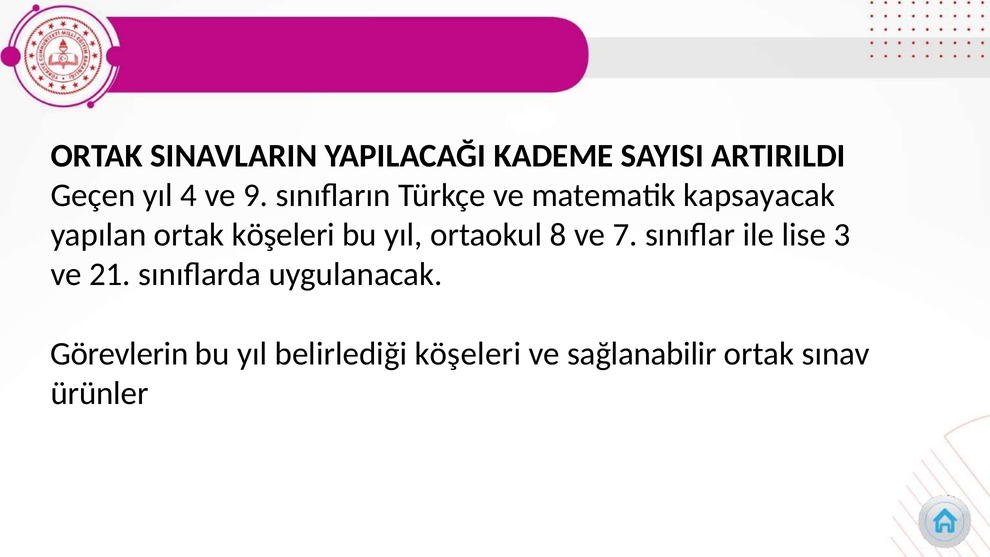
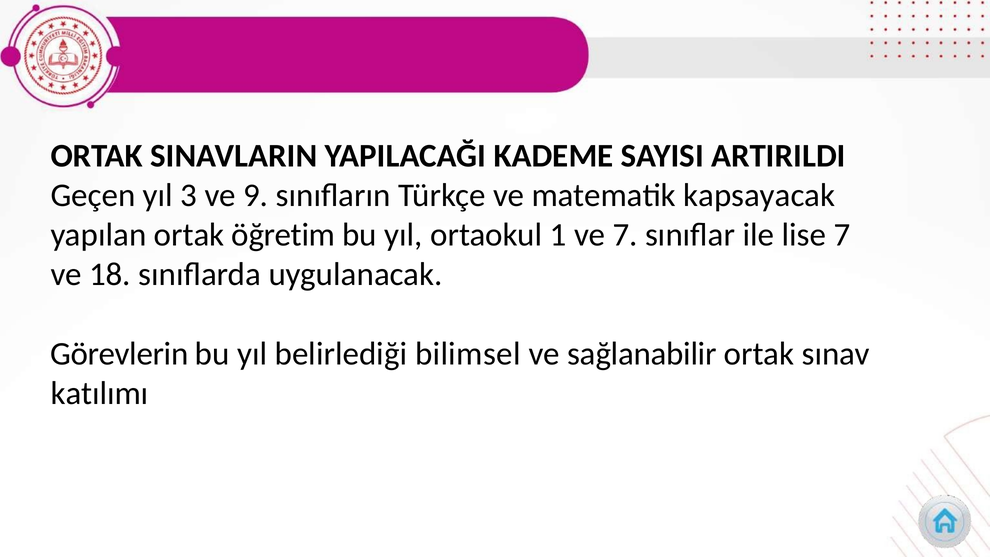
4: 4 -> 3
ortak köşeleri: köşeleri -> öğretim
8: 8 -> 1
lise 3: 3 -> 7
21: 21 -> 18
belirlediği köşeleri: köşeleri -> bilimsel
ürünler: ürünler -> katılımı
